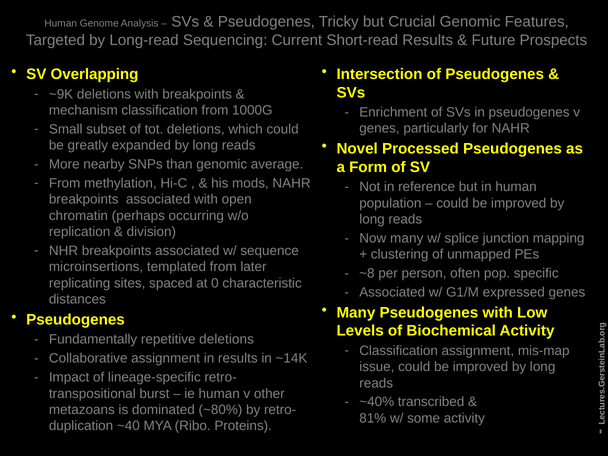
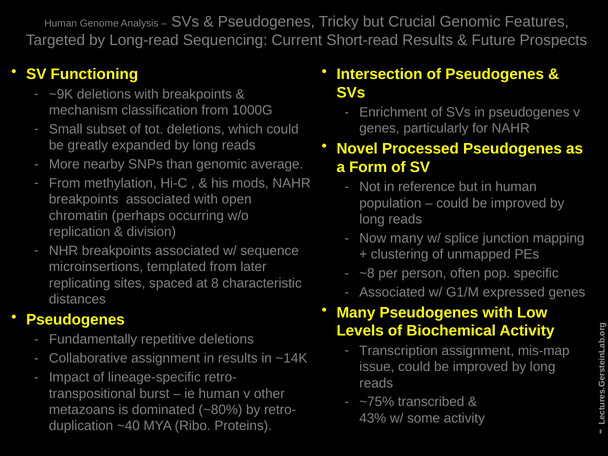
Overlapping: Overlapping -> Functioning
0: 0 -> 8
Classification at (399, 351): Classification -> Transcription
~40%: ~40% -> ~75%
81%: 81% -> 43%
